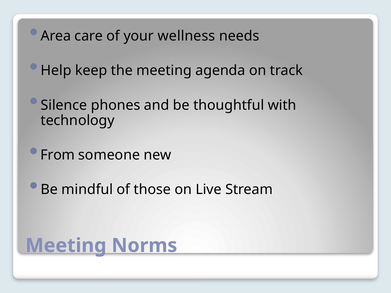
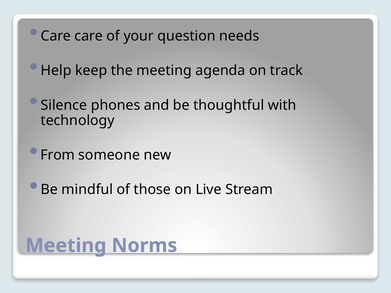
Area at (56, 36): Area -> Care
wellness: wellness -> question
